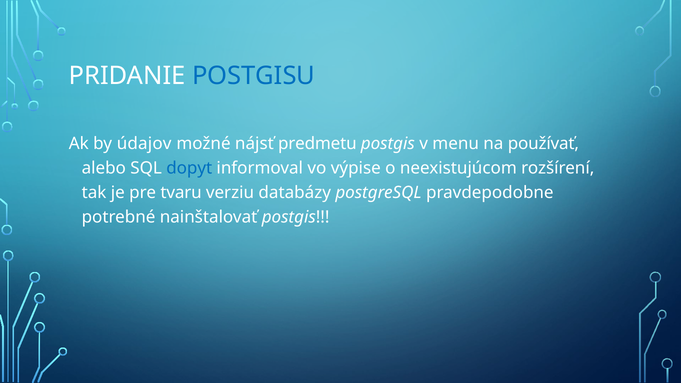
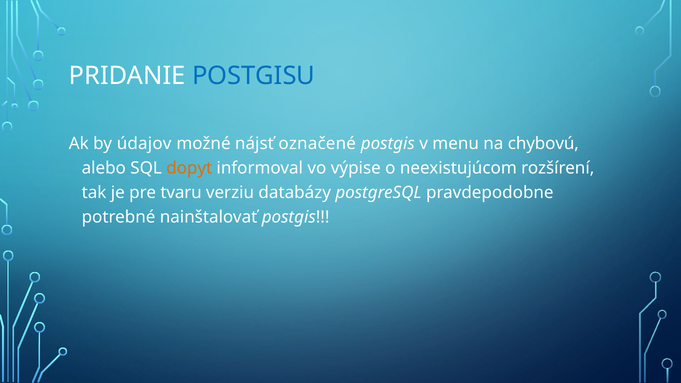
predmetu: predmetu -> označené
používať: používať -> chybovú
dopyt colour: blue -> orange
